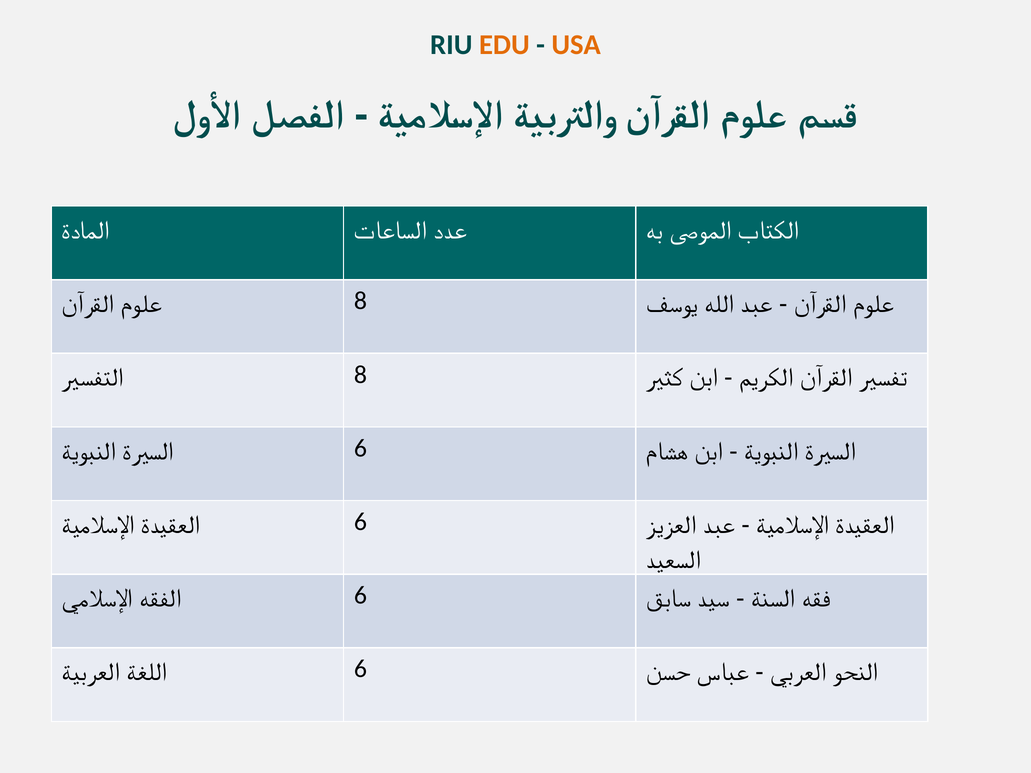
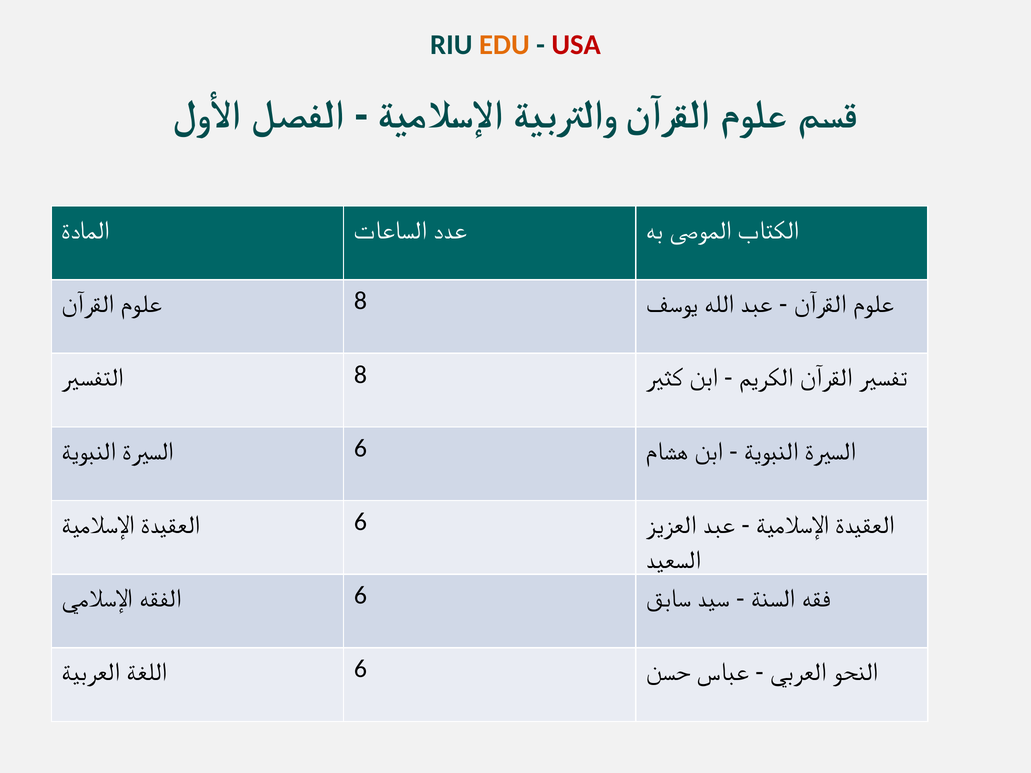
USA colour: orange -> red
